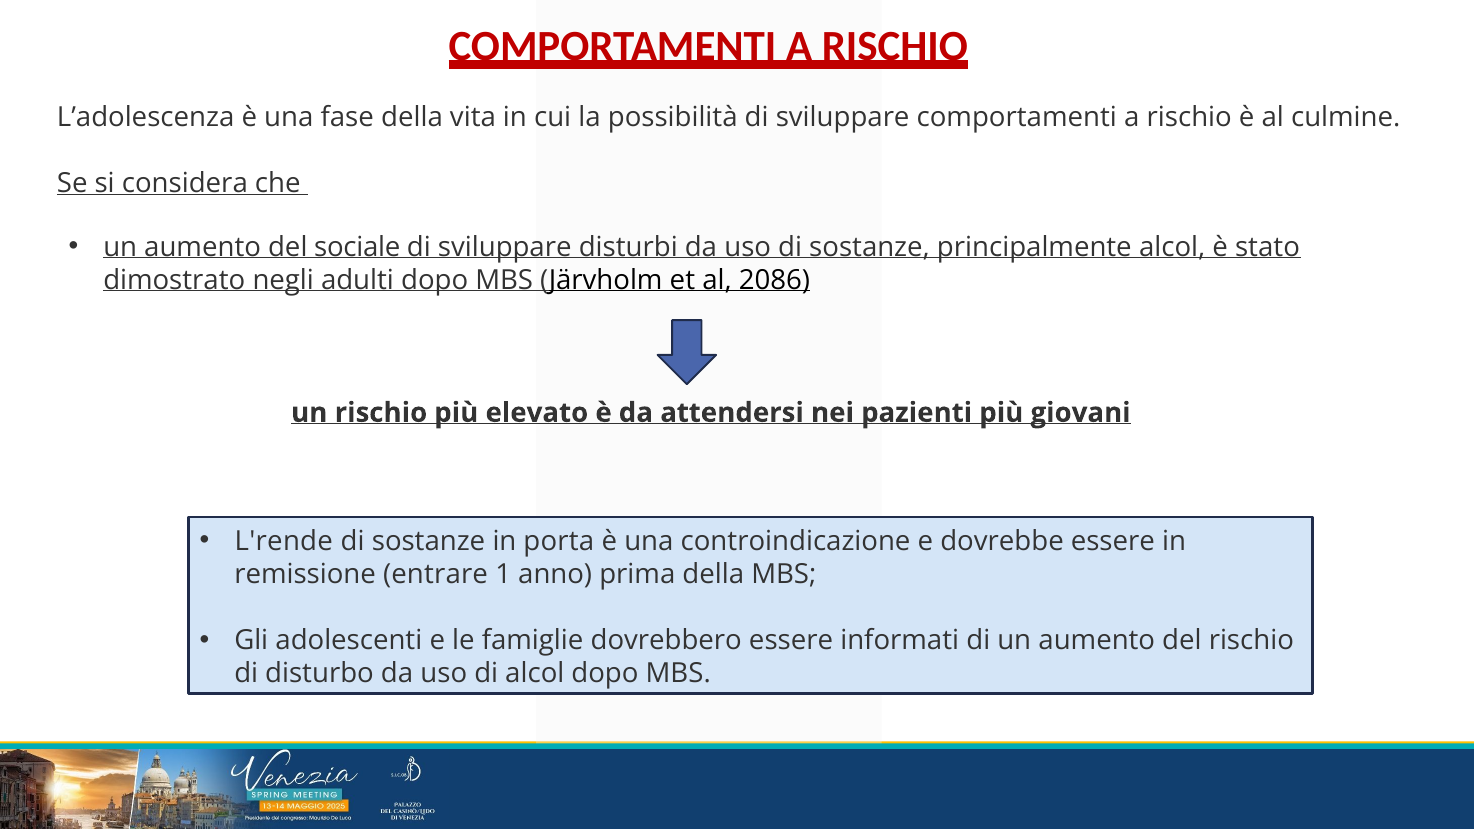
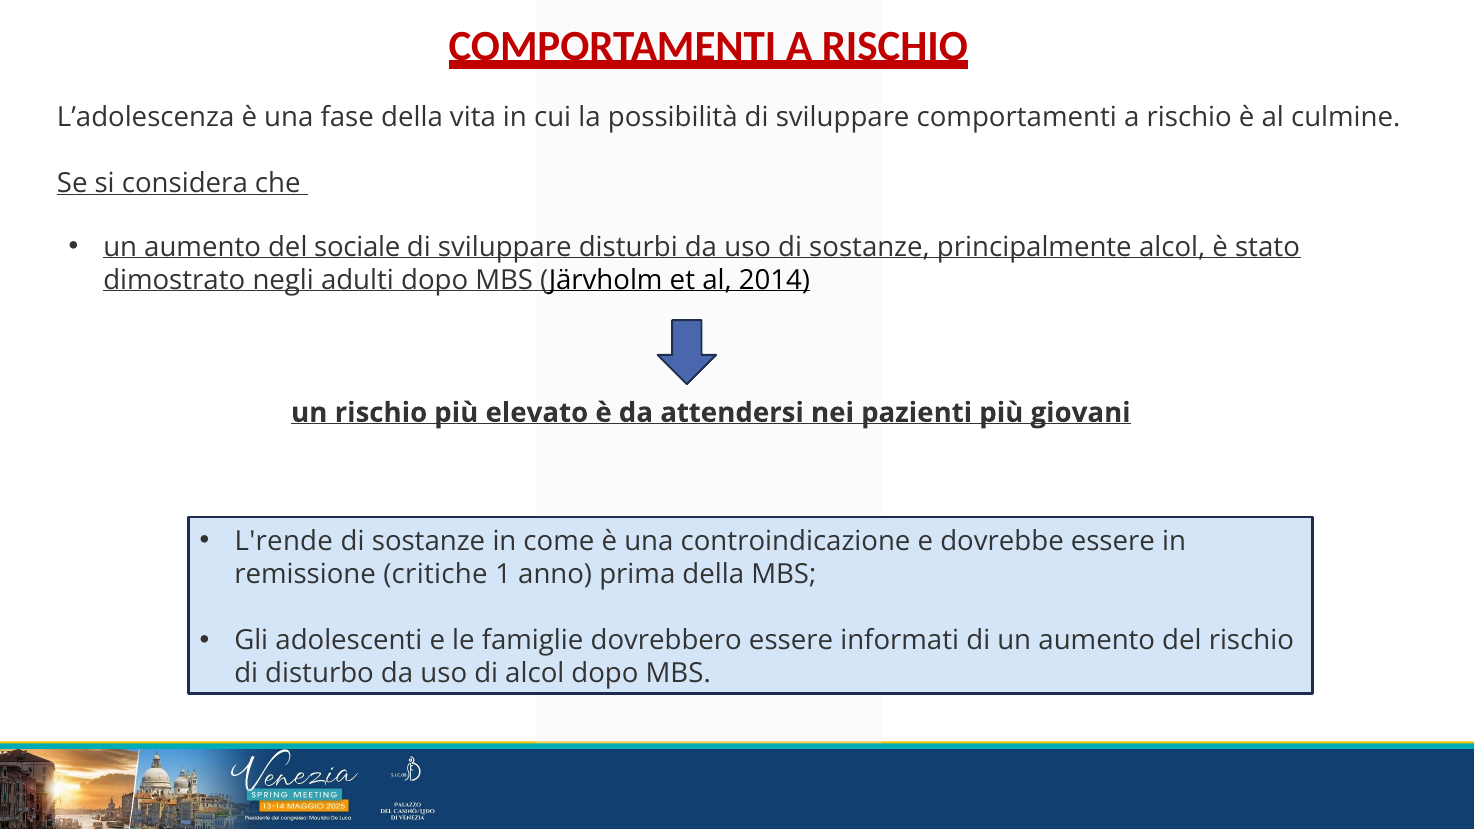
2086: 2086 -> 2014
porta: porta -> come
entrare: entrare -> critiche
